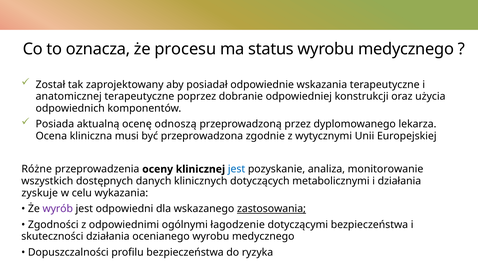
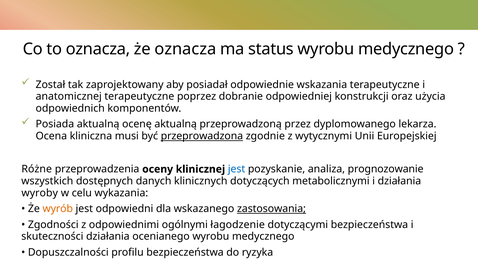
że procesu: procesu -> oznacza
ocenę odnoszą: odnoszą -> aktualną
przeprowadzona underline: none -> present
monitorowanie: monitorowanie -> prognozowanie
zyskuje: zyskuje -> wyroby
wyrób colour: purple -> orange
